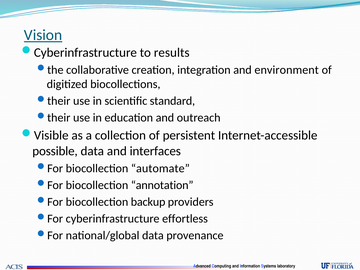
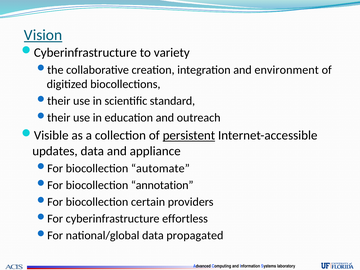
results: results -> variety
persistent underline: none -> present
possible: possible -> updates
interfaces: interfaces -> appliance
backup: backup -> certain
provenance: provenance -> propagated
